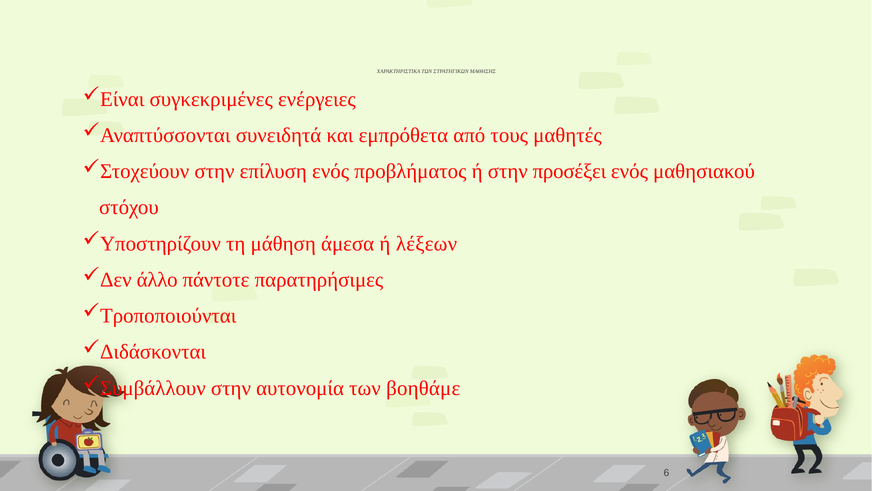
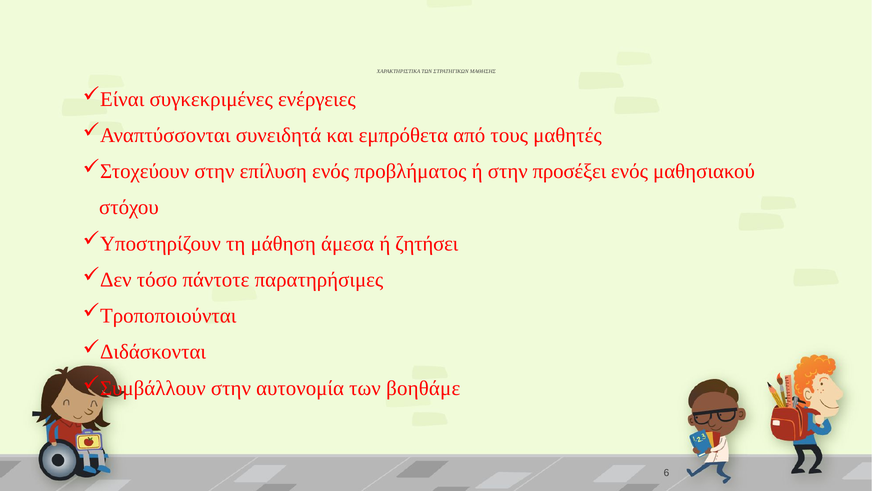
λέξεων: λέξεων -> ζητήσει
άλλο: άλλο -> τόσο
